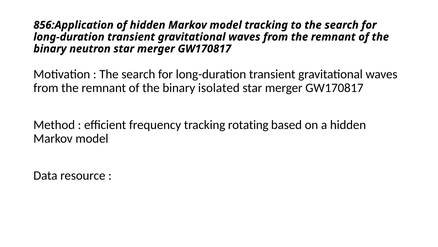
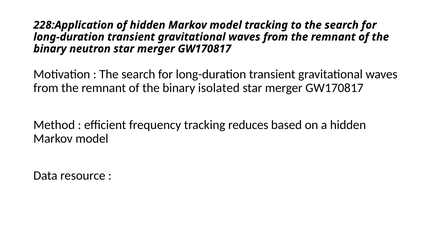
856:Application: 856:Application -> 228:Application
rotating: rotating -> reduces
